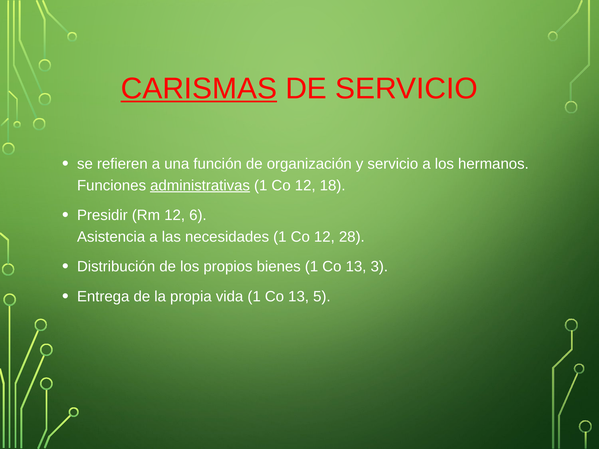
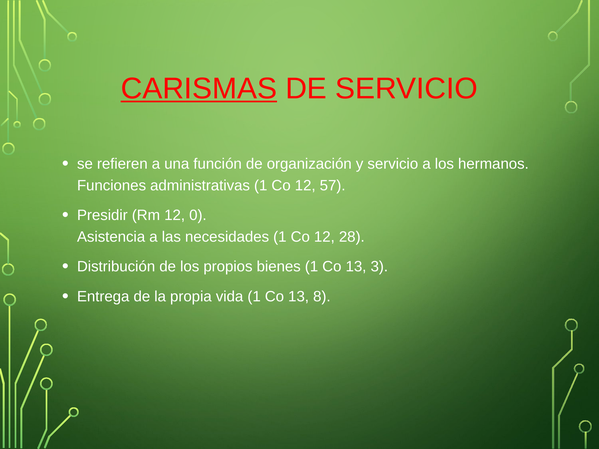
administrativas underline: present -> none
18: 18 -> 57
6: 6 -> 0
5: 5 -> 8
